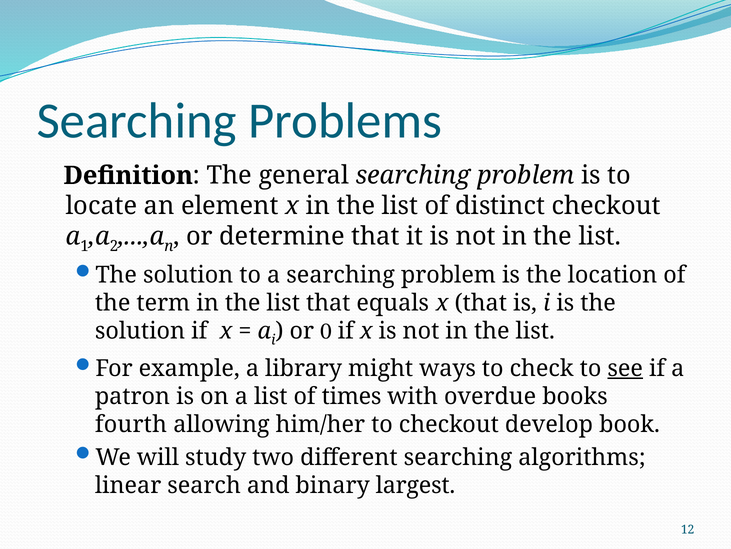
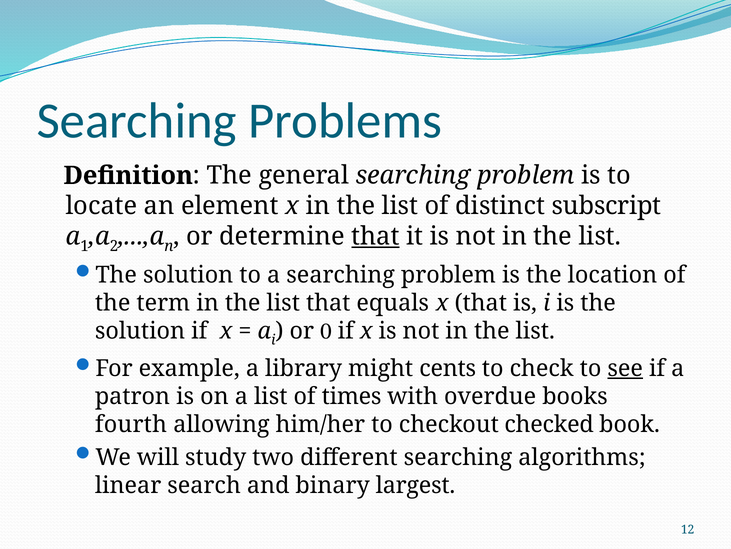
distinct checkout: checkout -> subscript
that at (376, 236) underline: none -> present
ways: ways -> cents
develop: develop -> checked
